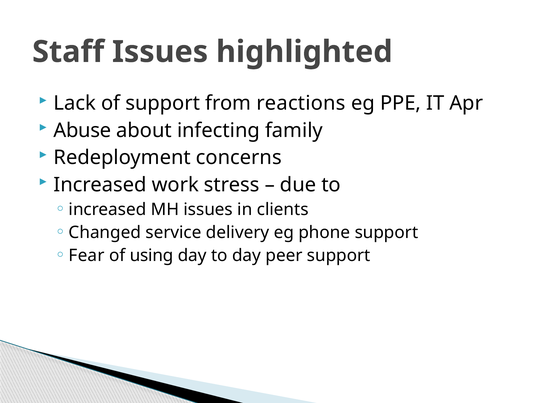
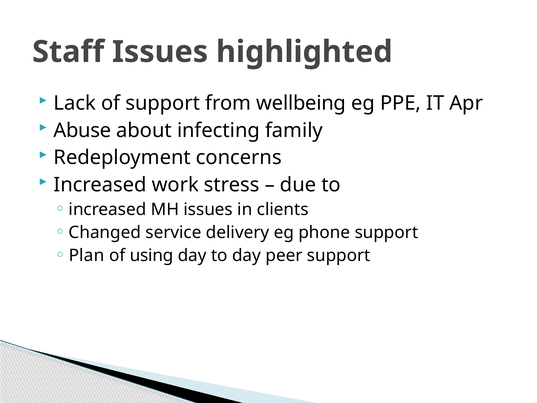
reactions: reactions -> wellbeing
Fear: Fear -> Plan
